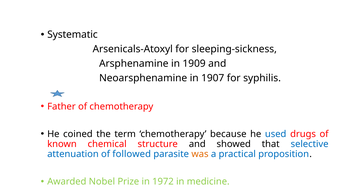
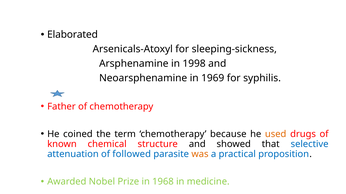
Systematic: Systematic -> Elaborated
1909: 1909 -> 1998
1907: 1907 -> 1969
used colour: blue -> orange
1972: 1972 -> 1968
